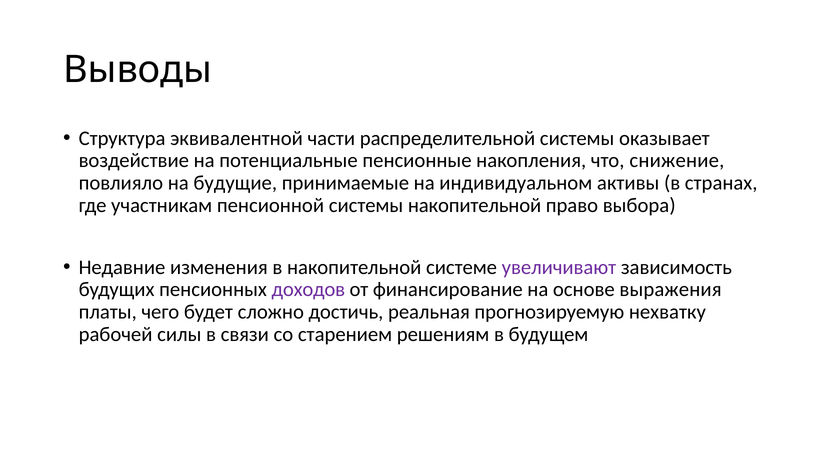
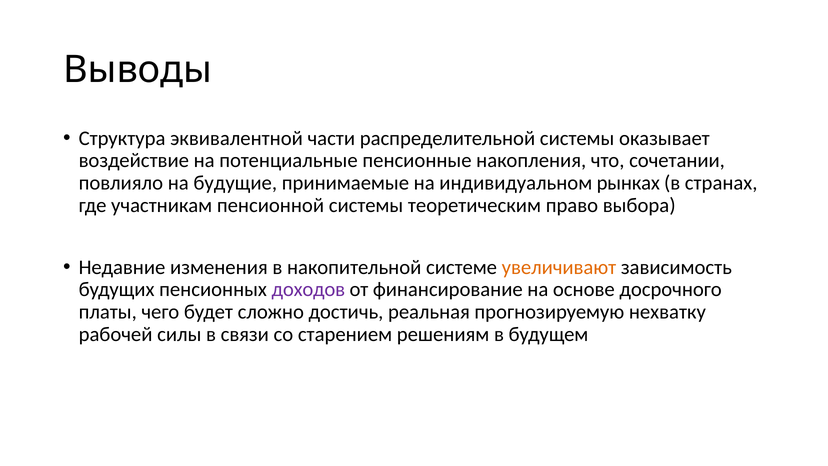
снижение: снижение -> сочетании
активы: активы -> рынках
системы накопительной: накопительной -> теоретическим
увеличивают colour: purple -> orange
выражения: выражения -> досрочного
